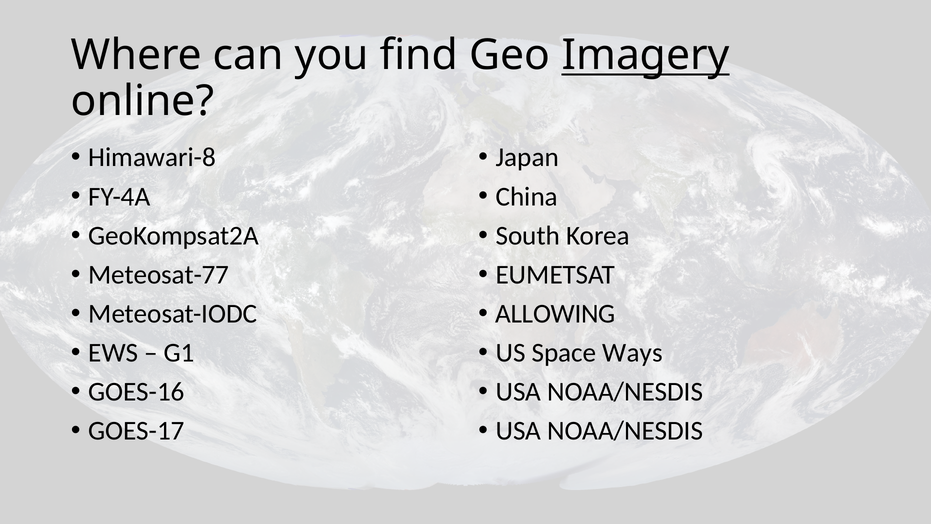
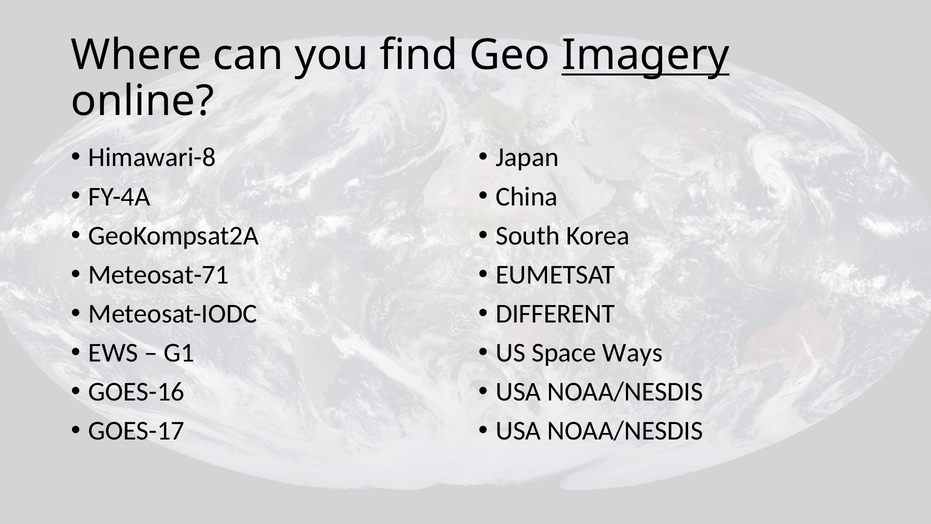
Meteosat-77: Meteosat-77 -> Meteosat-71
ALLOWING: ALLOWING -> DIFFERENT
